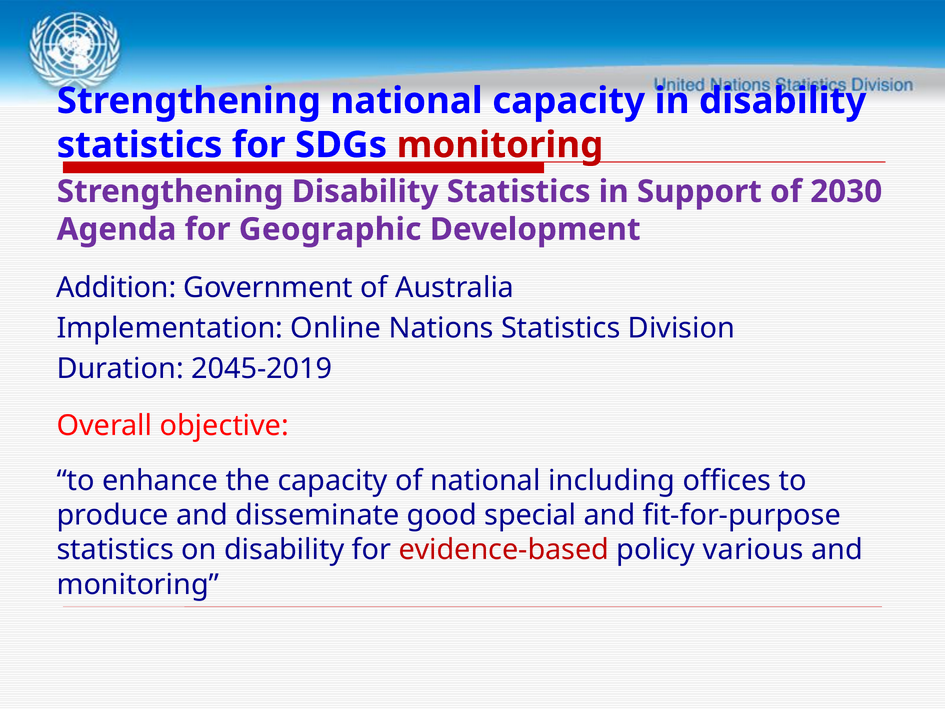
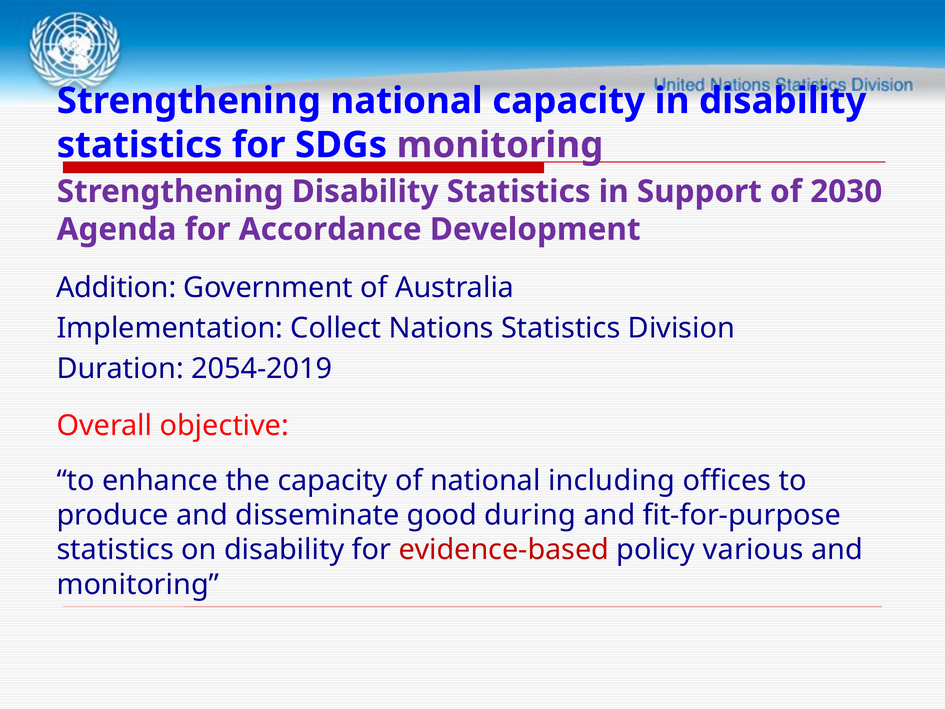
monitoring at (500, 145) colour: red -> purple
Geographic: Geographic -> Accordance
Online: Online -> Collect
2045-2019: 2045-2019 -> 2054-2019
special: special -> during
